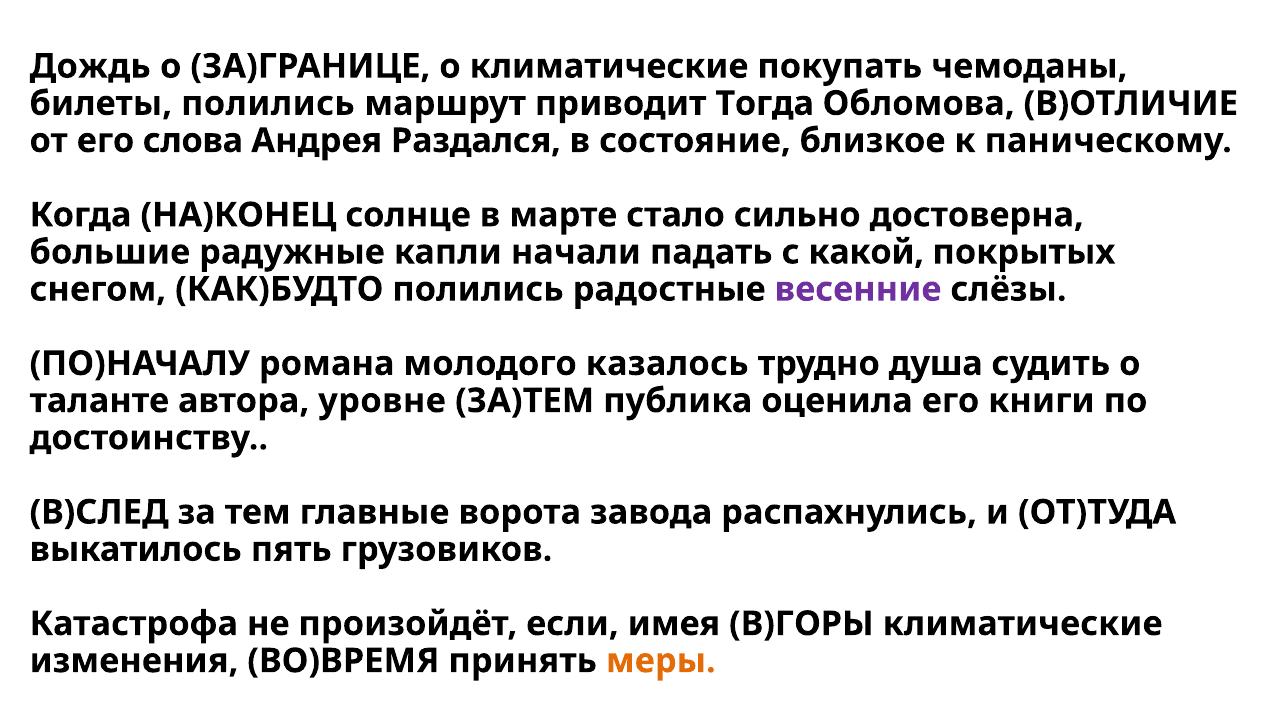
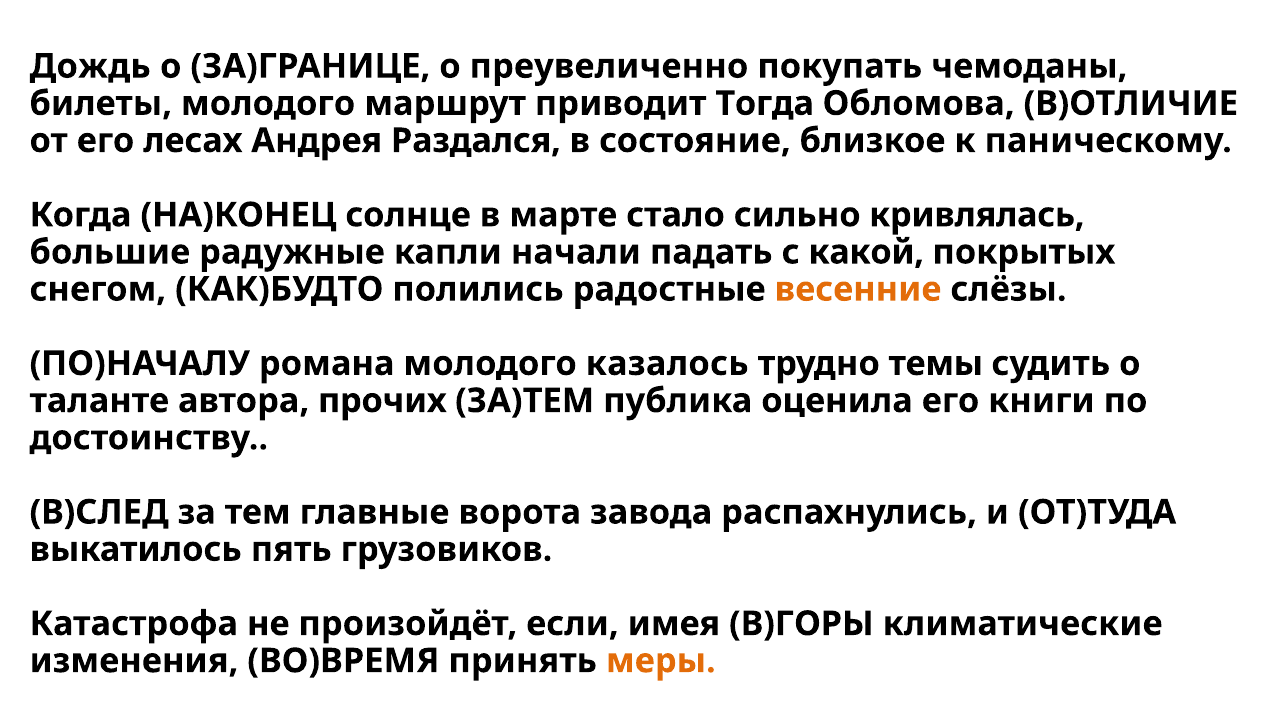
о климатические: климатические -> преувеличенно
билеты полились: полились -> молодого
слова: слова -> лесах
достоверна: достоверна -> кривлялась
весенние colour: purple -> orange
душа: душа -> темы
уровне: уровне -> прочих
